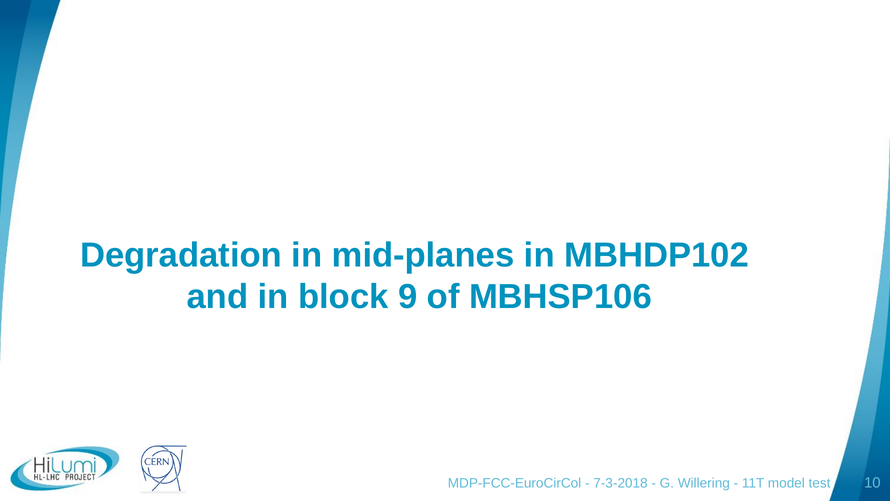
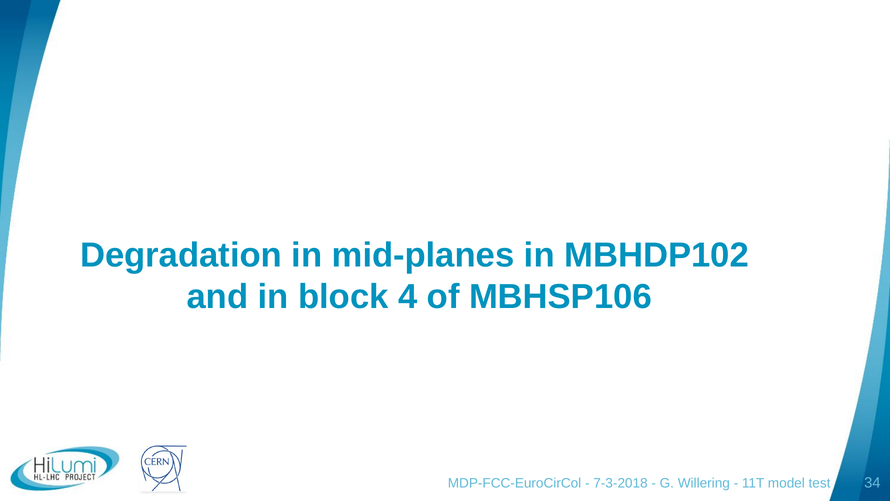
9: 9 -> 4
10: 10 -> 34
